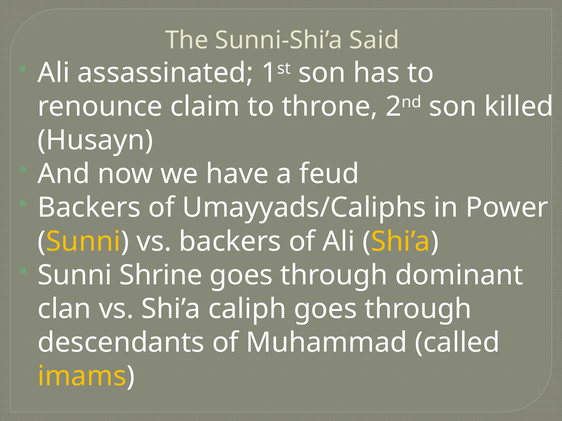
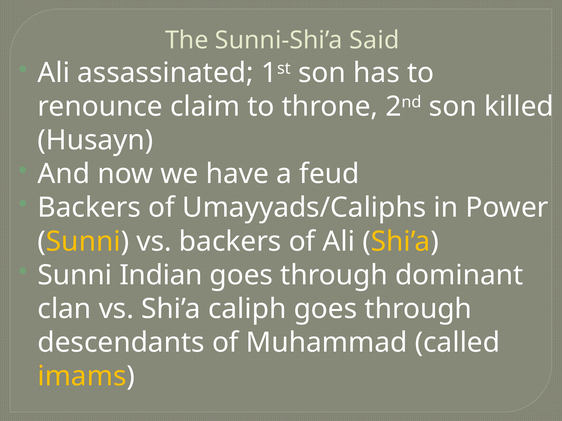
Shrine: Shrine -> Indian
